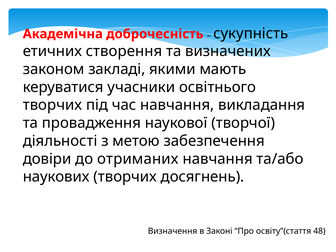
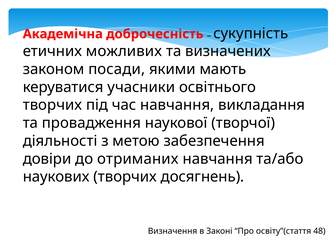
створення: створення -> можливих
закладі: закладі -> посади
